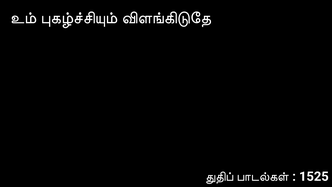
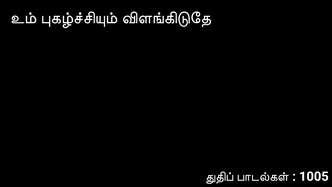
1525: 1525 -> 1005
